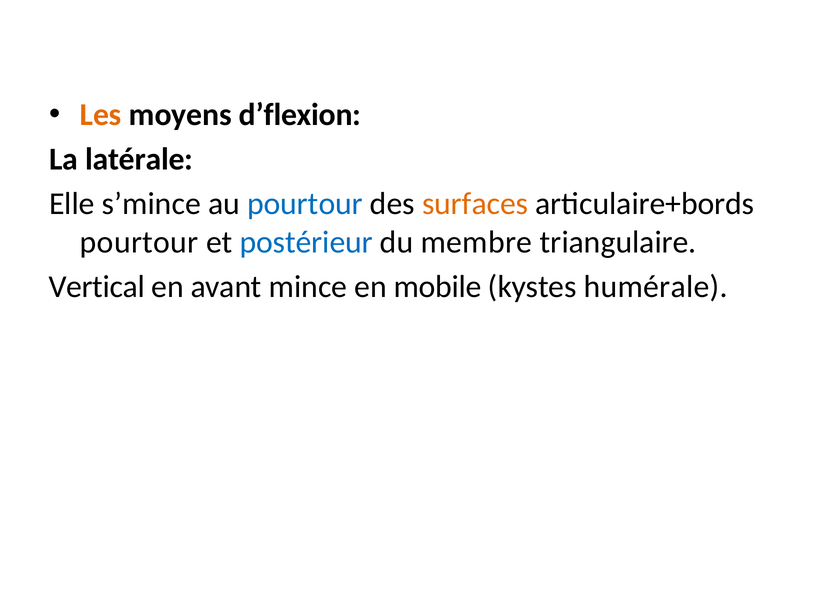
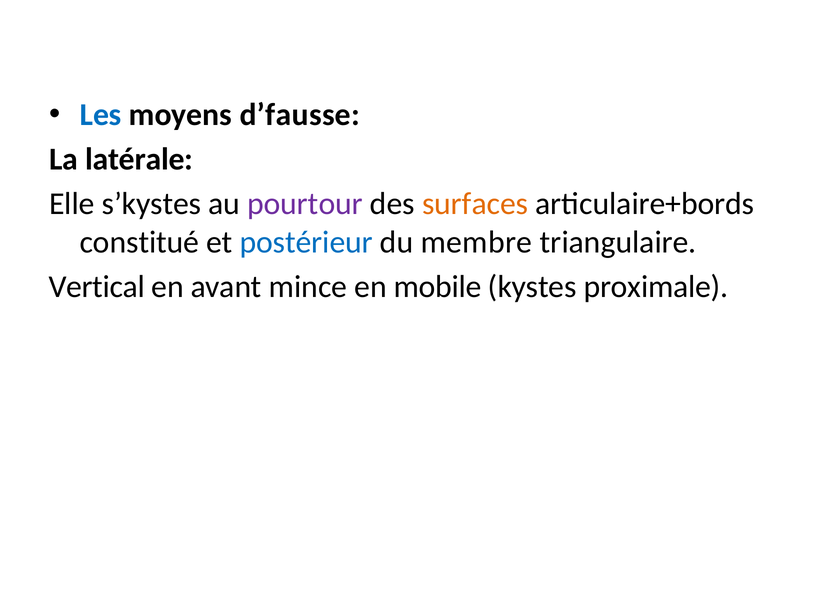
Les colour: orange -> blue
d’flexion: d’flexion -> d’fausse
s’mince: s’mince -> s’kystes
pourtour at (305, 204) colour: blue -> purple
pourtour at (139, 242): pourtour -> constitué
humérale: humérale -> proximale
